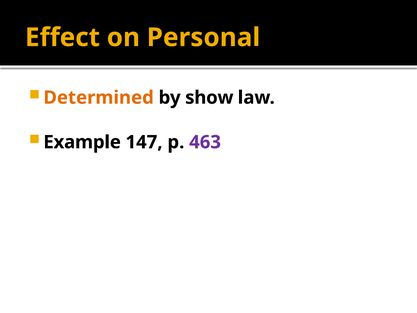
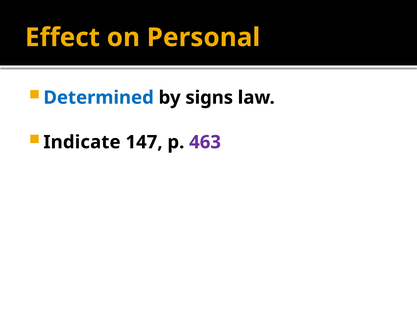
Determined colour: orange -> blue
show: show -> signs
Example: Example -> Indicate
